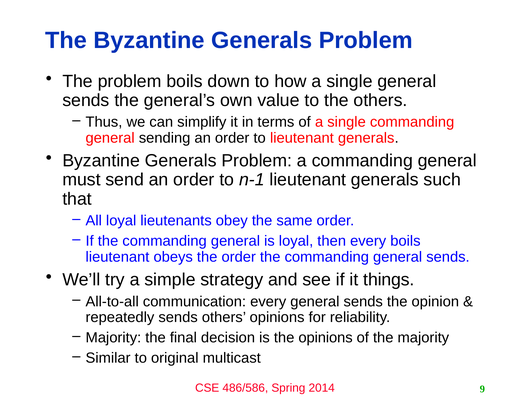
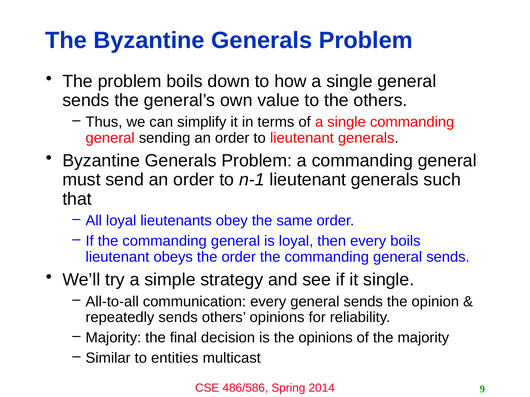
it things: things -> single
original: original -> entities
